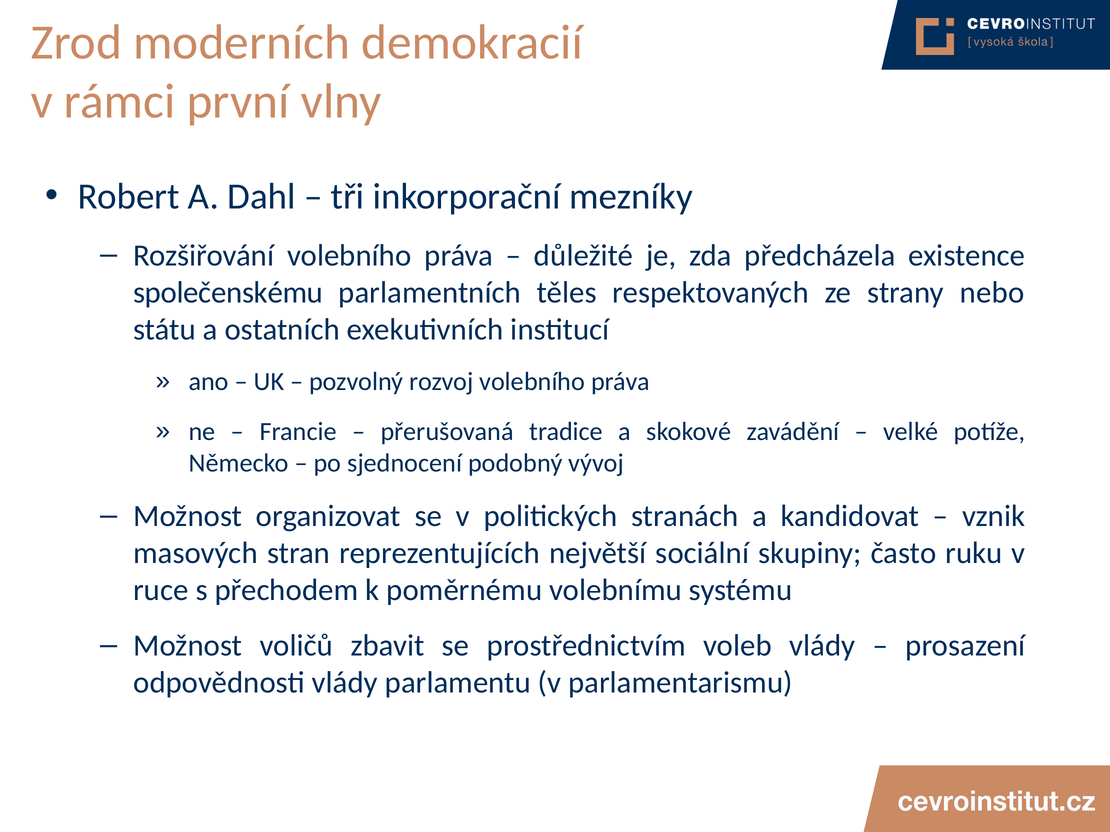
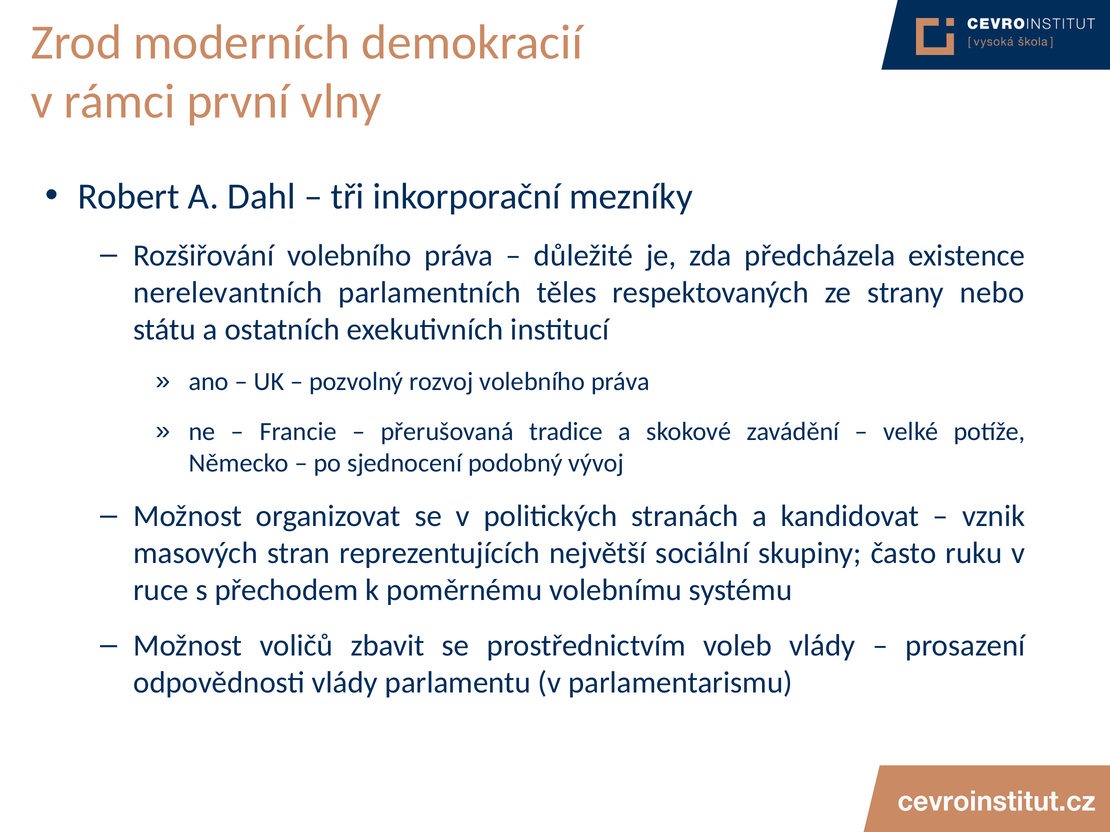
společenskému: společenskému -> nerelevantních
